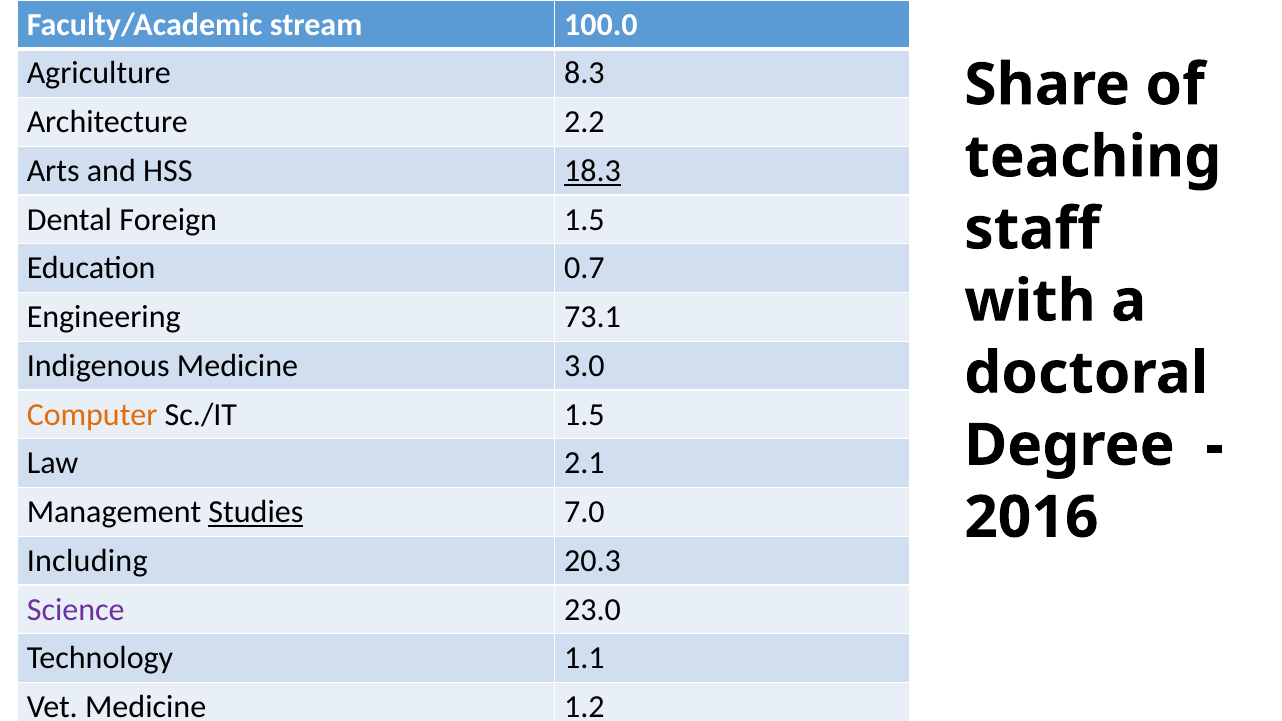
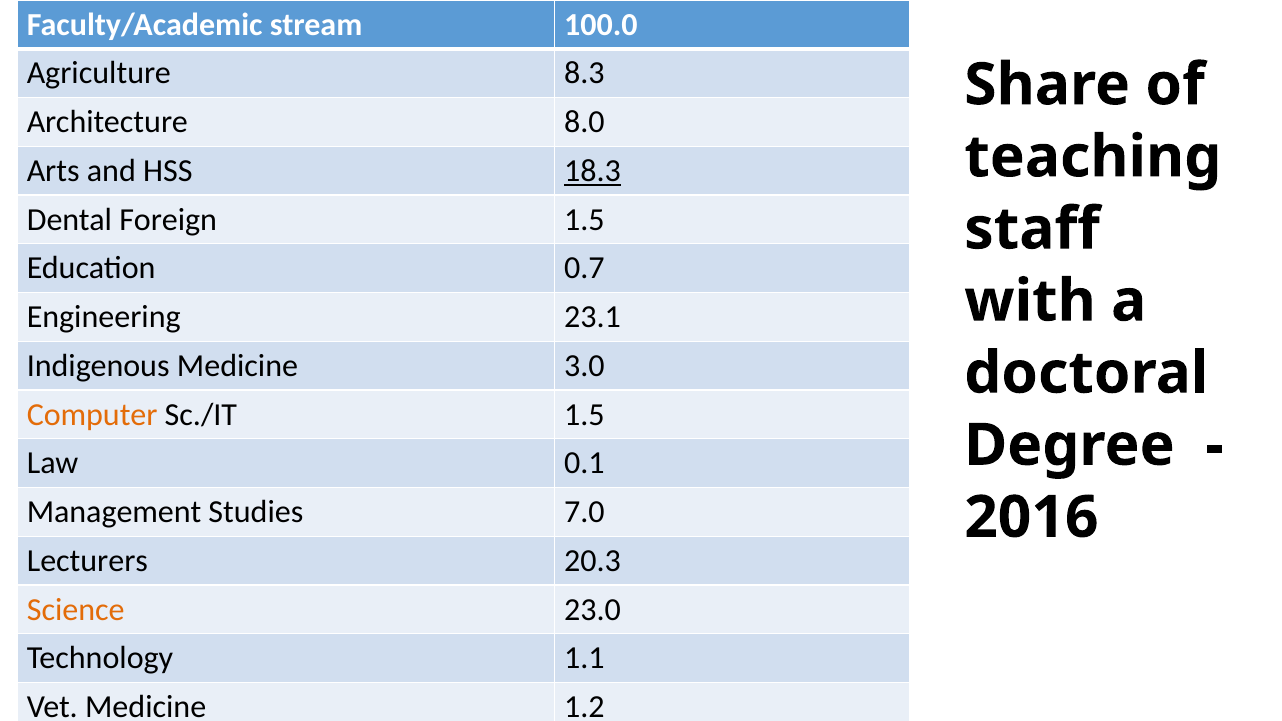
2.2: 2.2 -> 8.0
73.1: 73.1 -> 23.1
2.1: 2.1 -> 0.1
Studies underline: present -> none
Including: Including -> Lecturers
Science colour: purple -> orange
